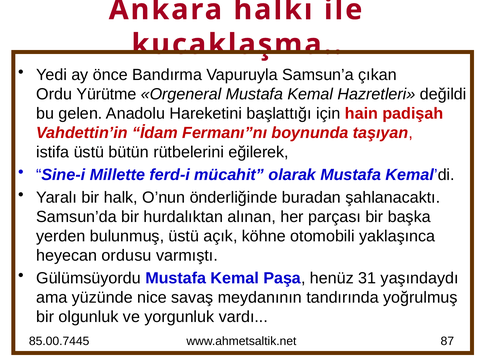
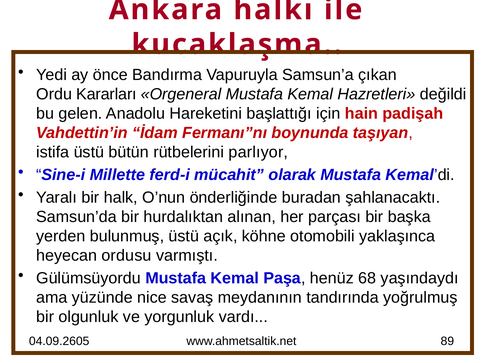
Yürütme: Yürütme -> Kararları
eğilerek: eğilerek -> parlıyor
31: 31 -> 68
85.00.7445: 85.00.7445 -> 04.09.2605
87: 87 -> 89
